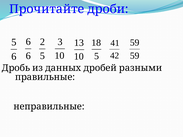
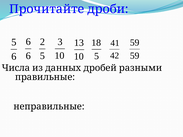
Дробь: Дробь -> Числа
